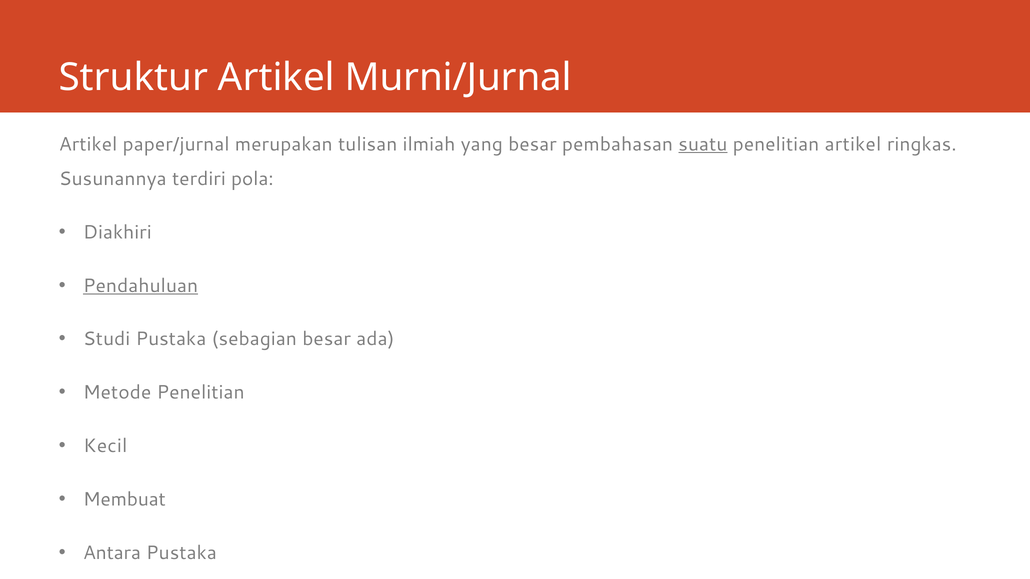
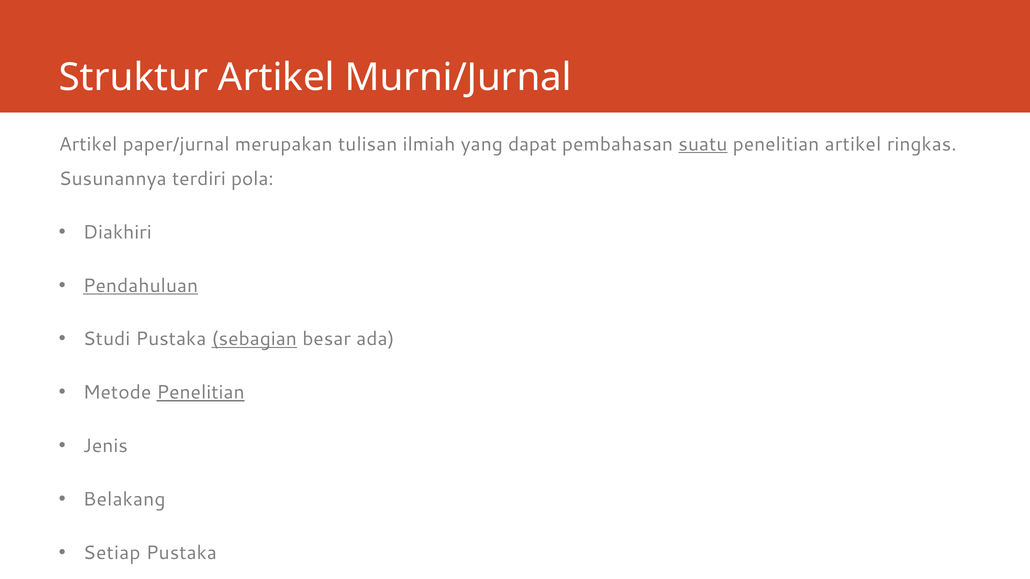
yang besar: besar -> dapat
sebagian underline: none -> present
Penelitian at (201, 393) underline: none -> present
Kecil: Kecil -> Jenis
Membuat: Membuat -> Belakang
Antara: Antara -> Setiap
